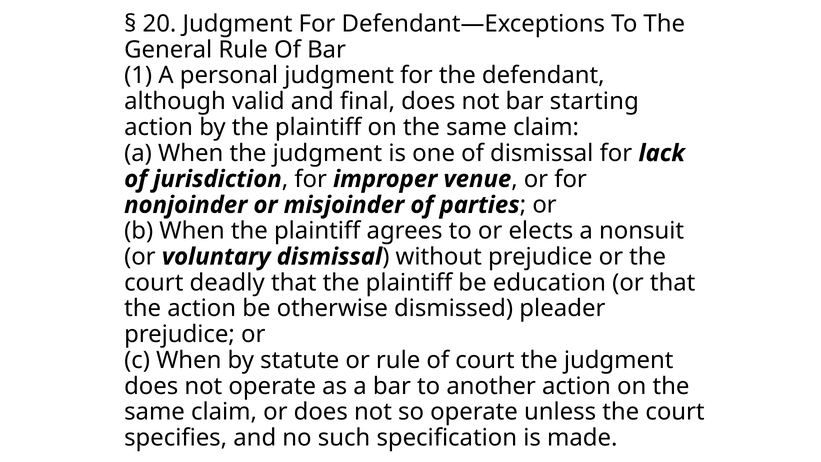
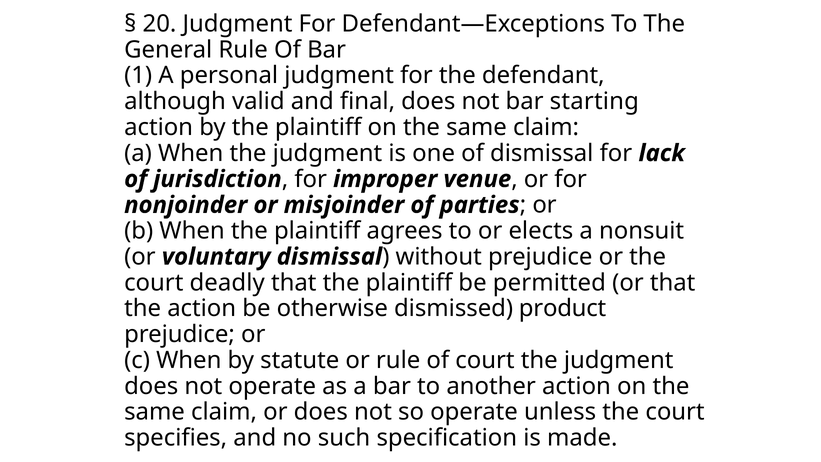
education: education -> permitted
pleader: pleader -> product
